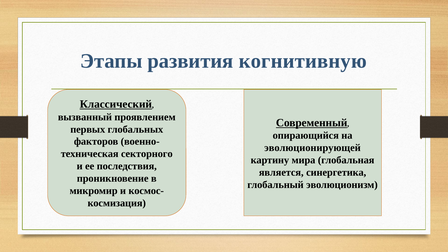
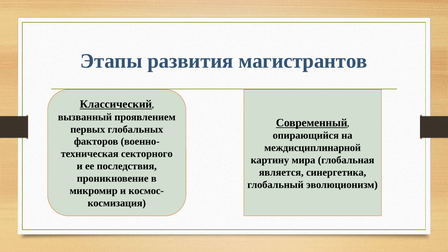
когнитивную: когнитивную -> магистрантов
эволюционирующей: эволюционирующей -> междисциплинарной
